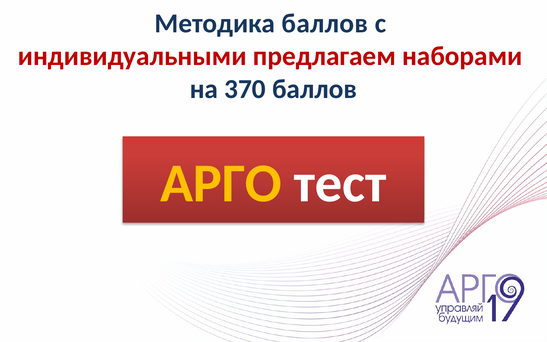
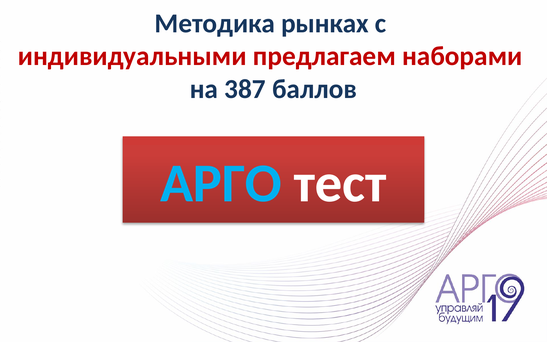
Методика баллов: баллов -> рынках
370: 370 -> 387
АРГО colour: yellow -> light blue
